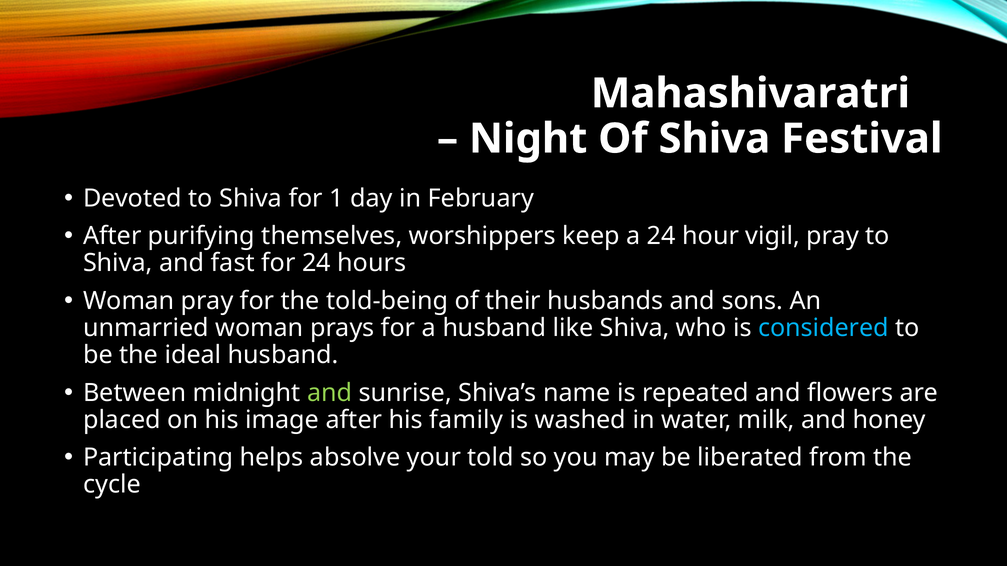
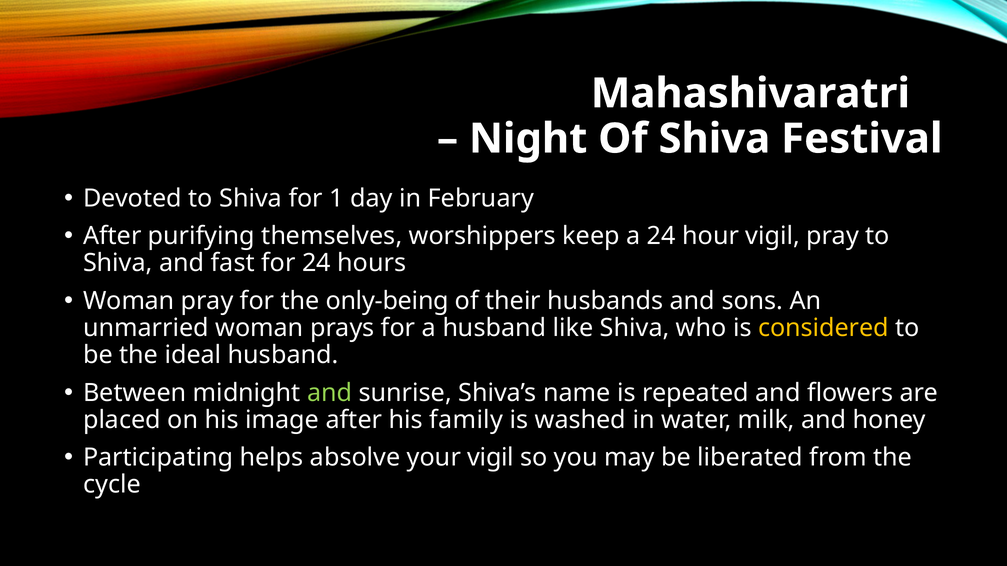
told-being: told-being -> only-being
considered colour: light blue -> yellow
your told: told -> vigil
